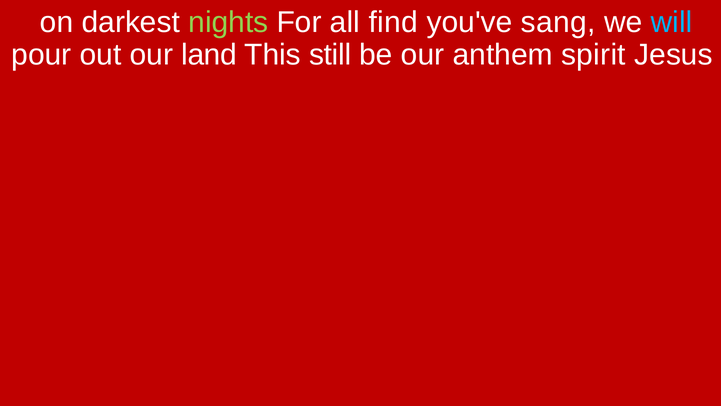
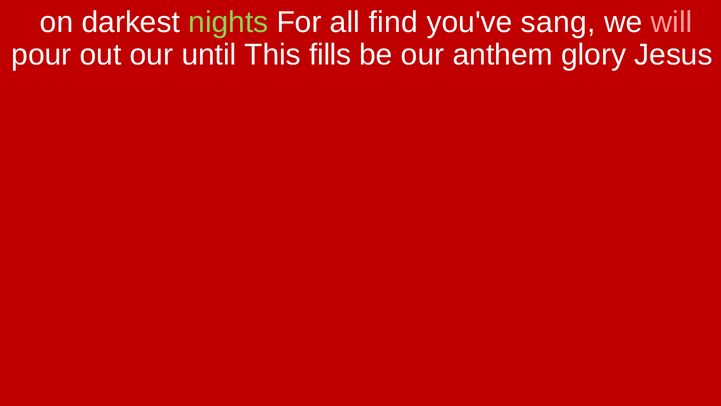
will colour: light blue -> pink
land: land -> until
still: still -> fills
spirit: spirit -> glory
